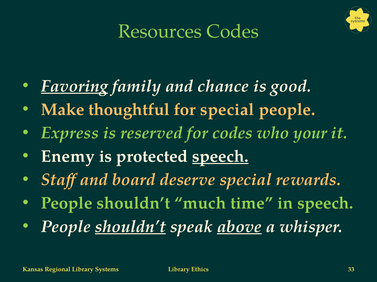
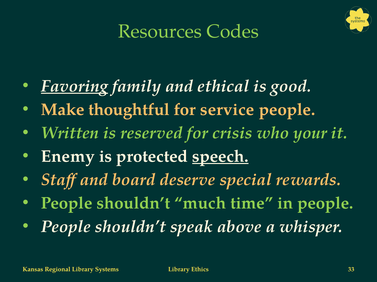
chance: chance -> ethical
for special: special -> service
Express: Express -> Written
for codes: codes -> crisis
in speech: speech -> people
shouldn’t at (130, 227) underline: present -> none
above underline: present -> none
